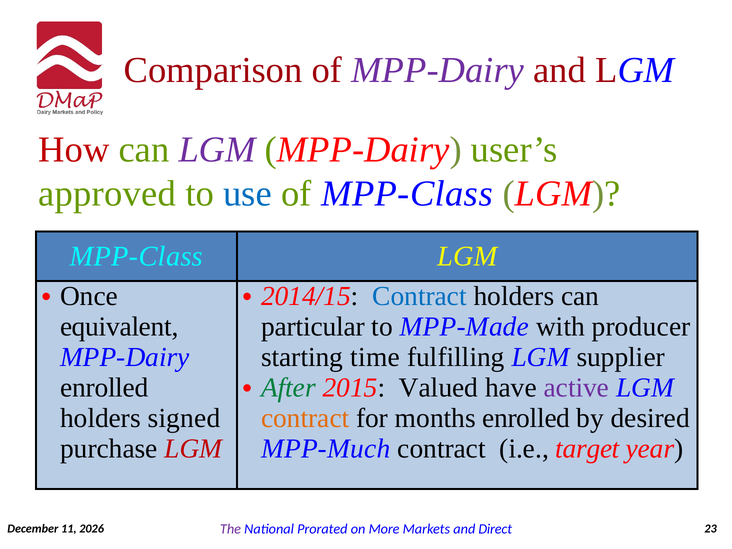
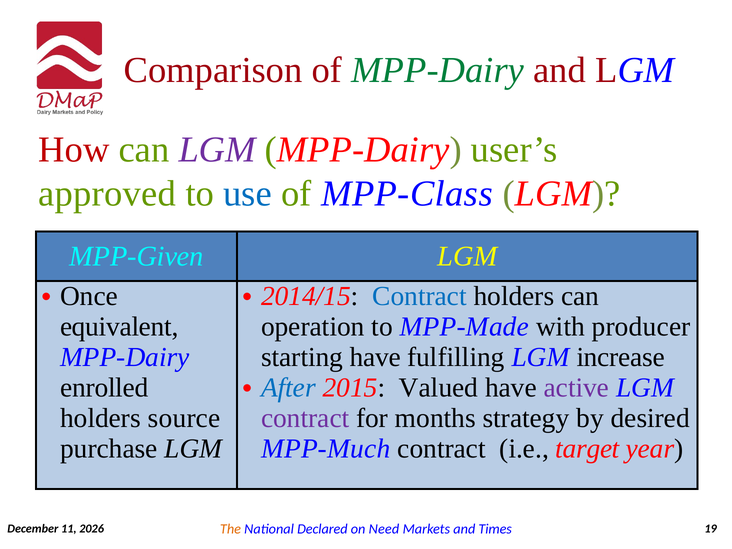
MPP-Dairy at (438, 70) colour: purple -> green
MPP-Class at (136, 256): MPP-Class -> MPP-Given
particular: particular -> operation
starting time: time -> have
supplier: supplier -> increase
After colour: green -> blue
signed: signed -> source
contract at (305, 418) colour: orange -> purple
months enrolled: enrolled -> strategy
LGM at (193, 449) colour: red -> black
The colour: purple -> orange
Prorated: Prorated -> Declared
More: More -> Need
Direct: Direct -> Times
23: 23 -> 19
